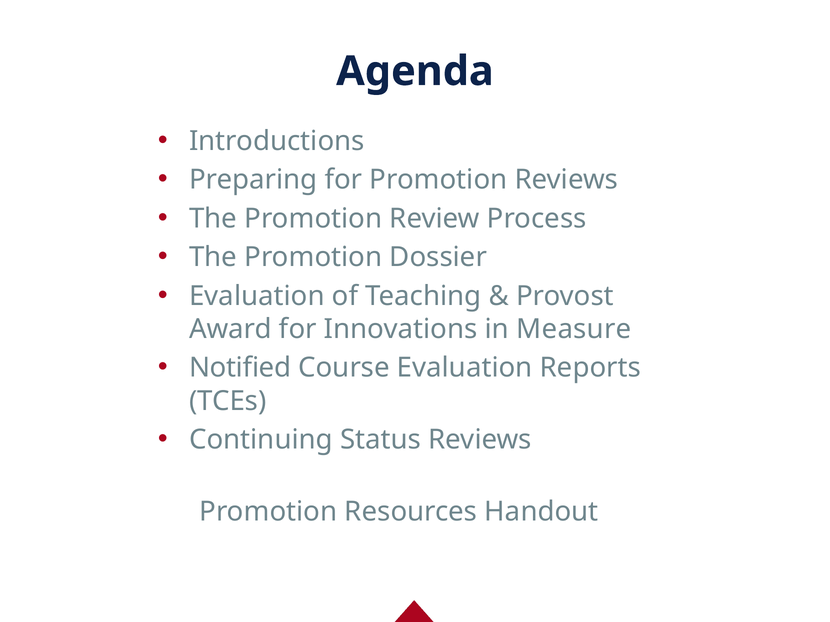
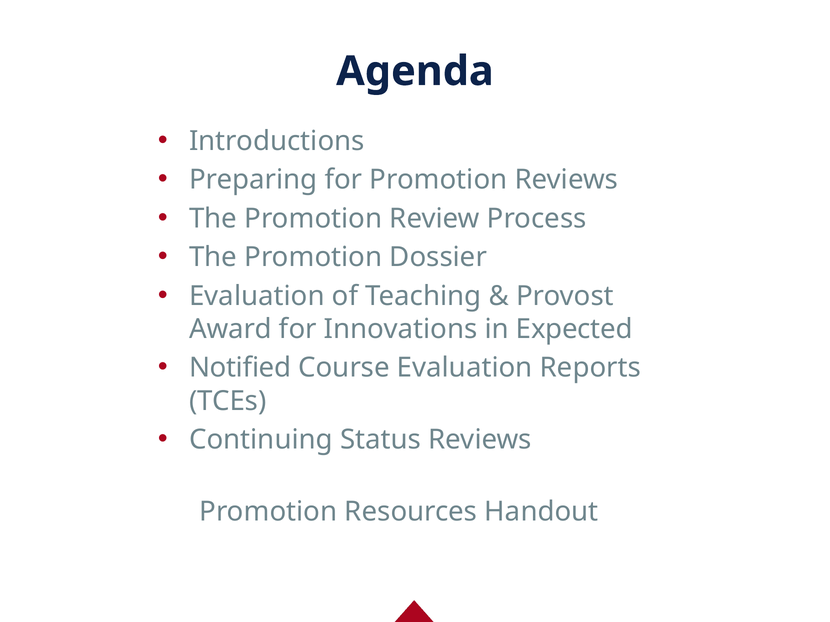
Measure: Measure -> Expected
